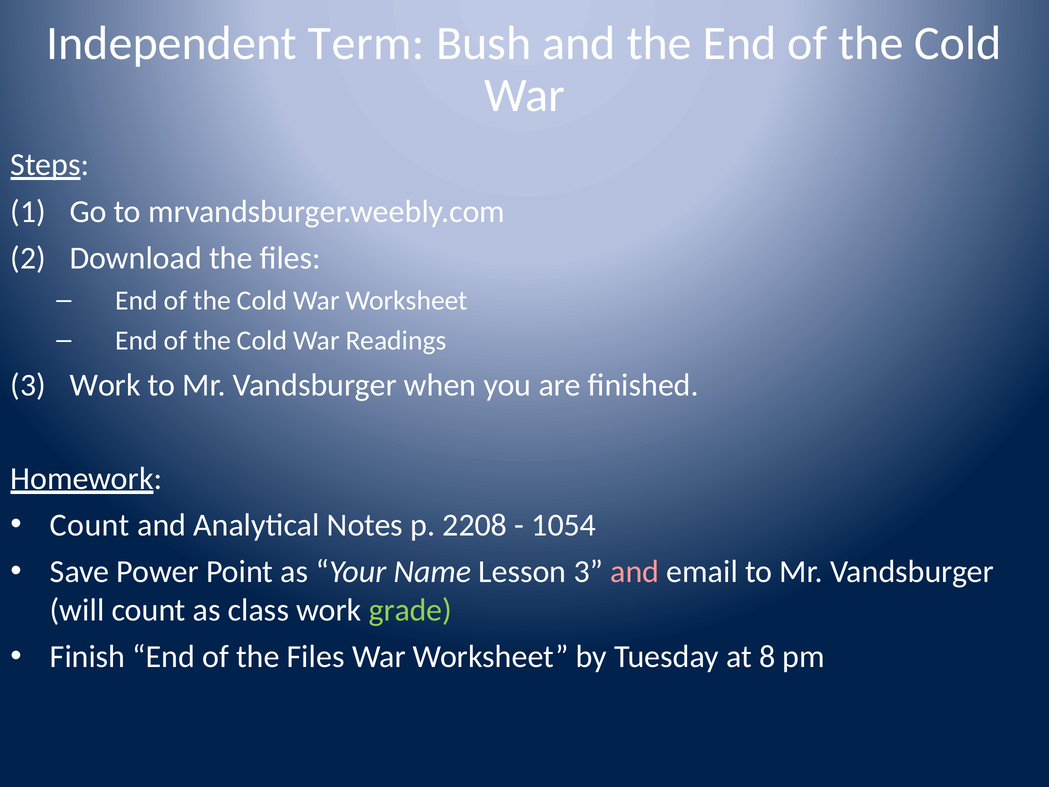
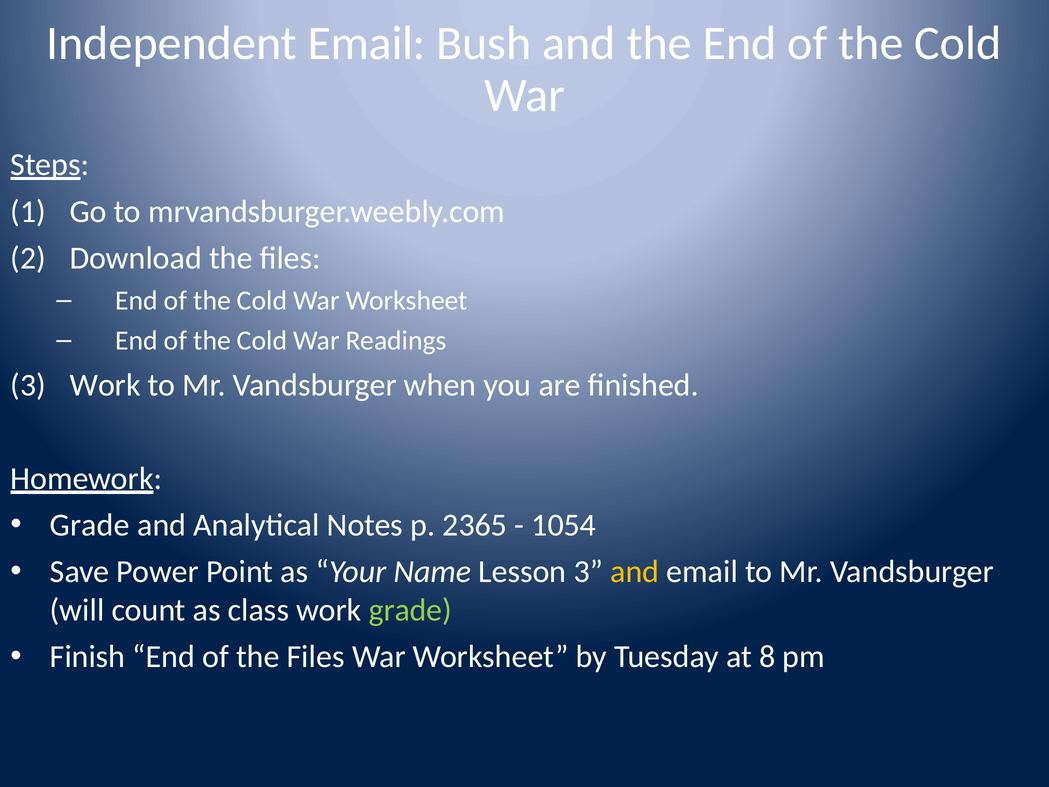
Independent Term: Term -> Email
Count at (90, 525): Count -> Grade
2208: 2208 -> 2365
and at (635, 572) colour: pink -> yellow
